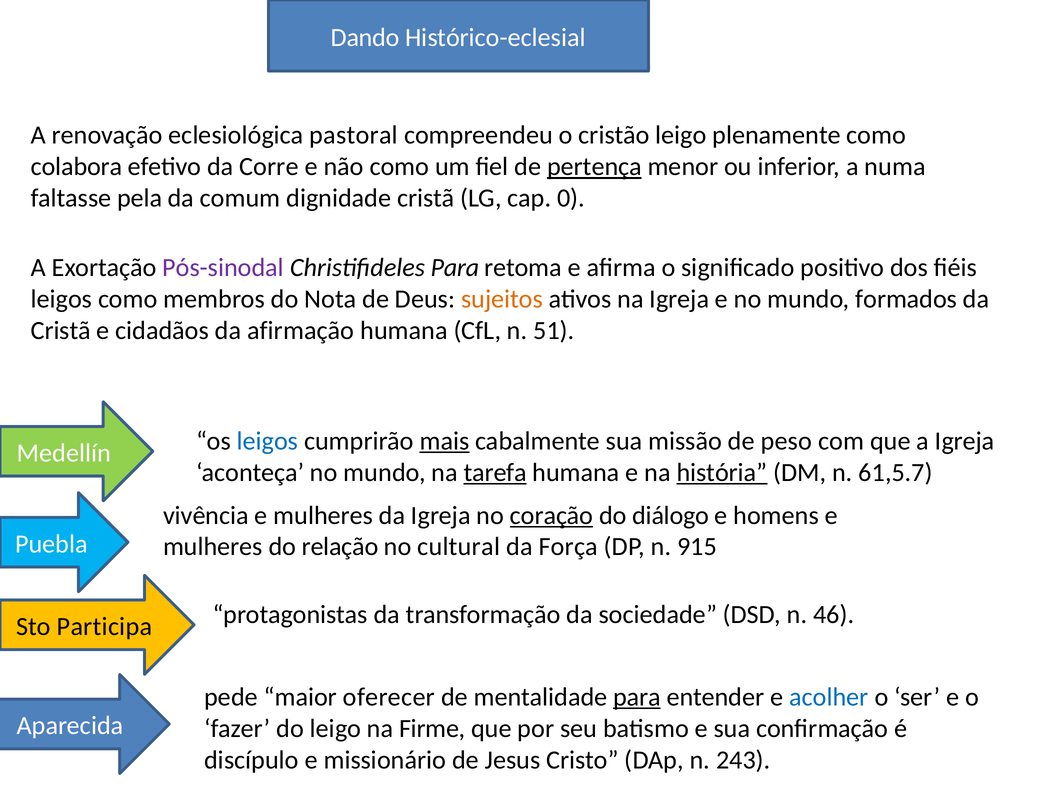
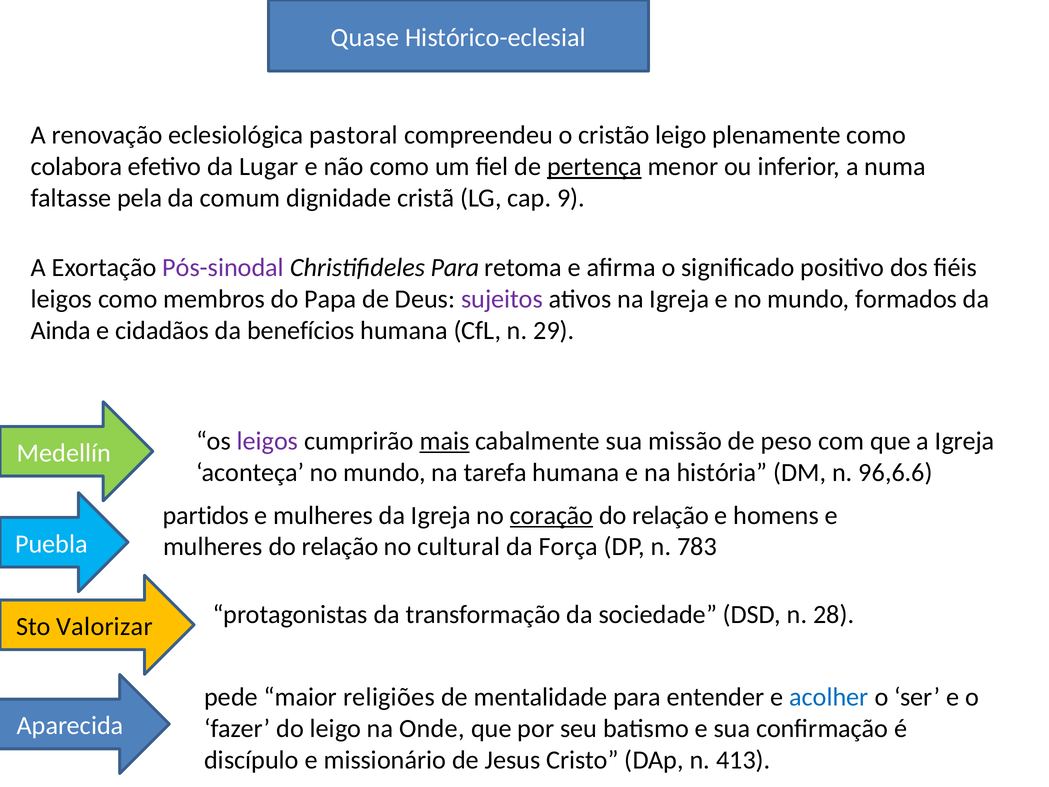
Dando: Dando -> Quase
Corre: Corre -> Lugar
0: 0 -> 9
Nota: Nota -> Papa
sujeitos colour: orange -> purple
Cristã at (61, 330): Cristã -> Ainda
afirmação: afirmação -> benefícios
51: 51 -> 29
leigos at (267, 441) colour: blue -> purple
tarefa underline: present -> none
história underline: present -> none
61,5.7: 61,5.7 -> 96,6.6
vivência: vivência -> partidos
diálogo at (671, 515): diálogo -> relação
915: 915 -> 783
46: 46 -> 28
Participa: Participa -> Valorizar
oferecer: oferecer -> religiões
para at (637, 697) underline: present -> none
Firme: Firme -> Onde
243: 243 -> 413
